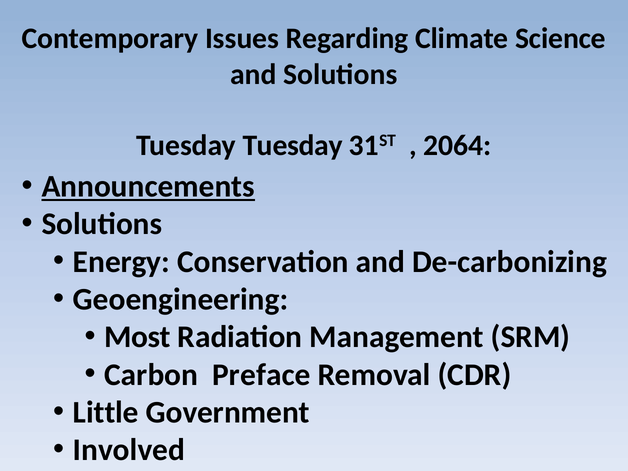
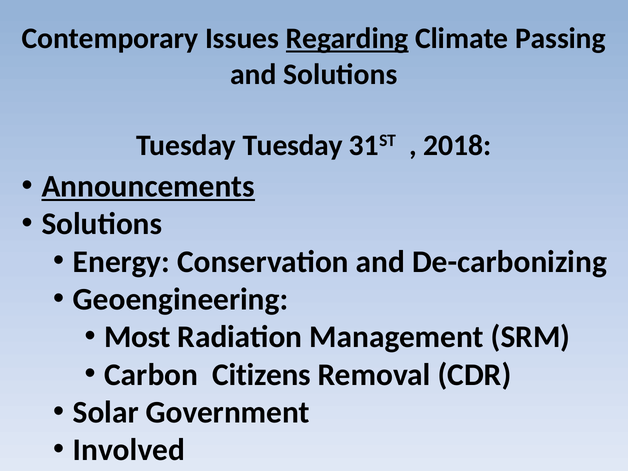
Regarding underline: none -> present
Science: Science -> Passing
2064: 2064 -> 2018
Preface: Preface -> Citizens
Little: Little -> Solar
